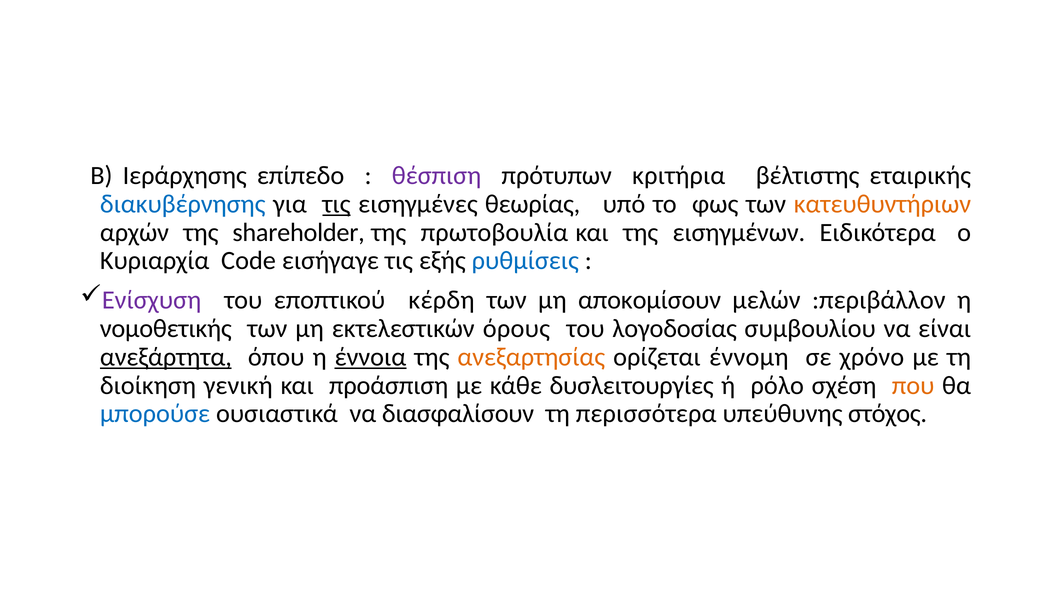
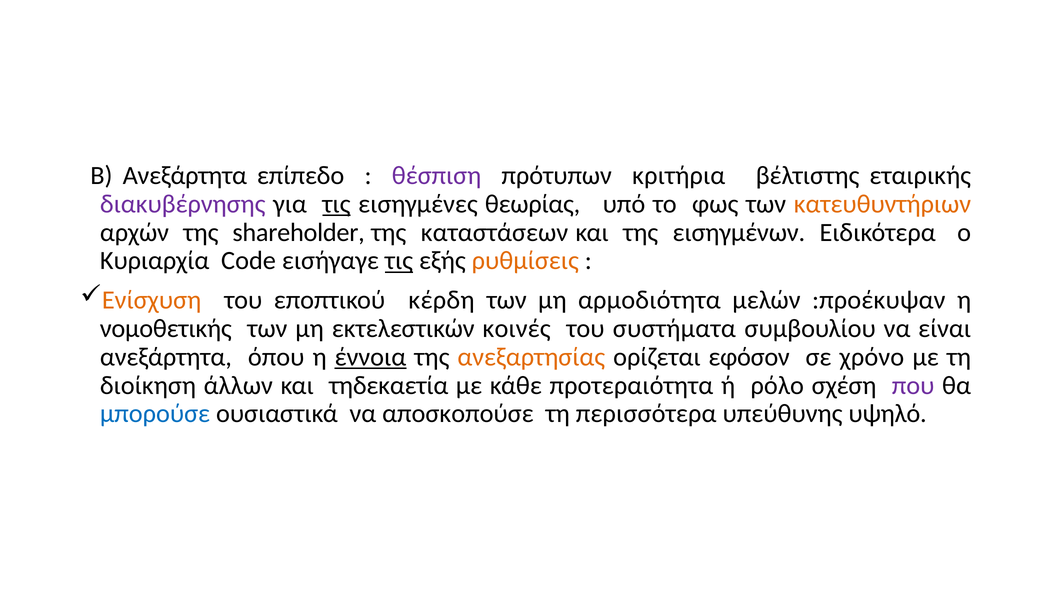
Β Ιεράρχησης: Ιεράρχησης -> Ανεξάρτητα
διακυβέρνησης colour: blue -> purple
πρωτοβουλία: πρωτοβουλία -> καταστάσεων
τις at (399, 261) underline: none -> present
ρυθμίσεις colour: blue -> orange
Ενίσχυση colour: purple -> orange
αποκομίσουν: αποκομίσουν -> αρμοδιότητα
:περιβάλλον: :περιβάλλον -> :προέκυψαν
όρους: όρους -> κοινές
λογοδοσίας: λογοδοσίας -> συστήματα
ανεξάρτητα at (166, 357) underline: present -> none
έννομη: έννομη -> εφόσον
γενική: γενική -> άλλων
προάσπιση: προάσπιση -> τηδεκαετία
δυσλειτουργίες: δυσλειτουργίες -> προτεραιότητα
που colour: orange -> purple
διασφαλίσουν: διασφαλίσουν -> αποσκοπούσε
στόχος: στόχος -> υψηλό
